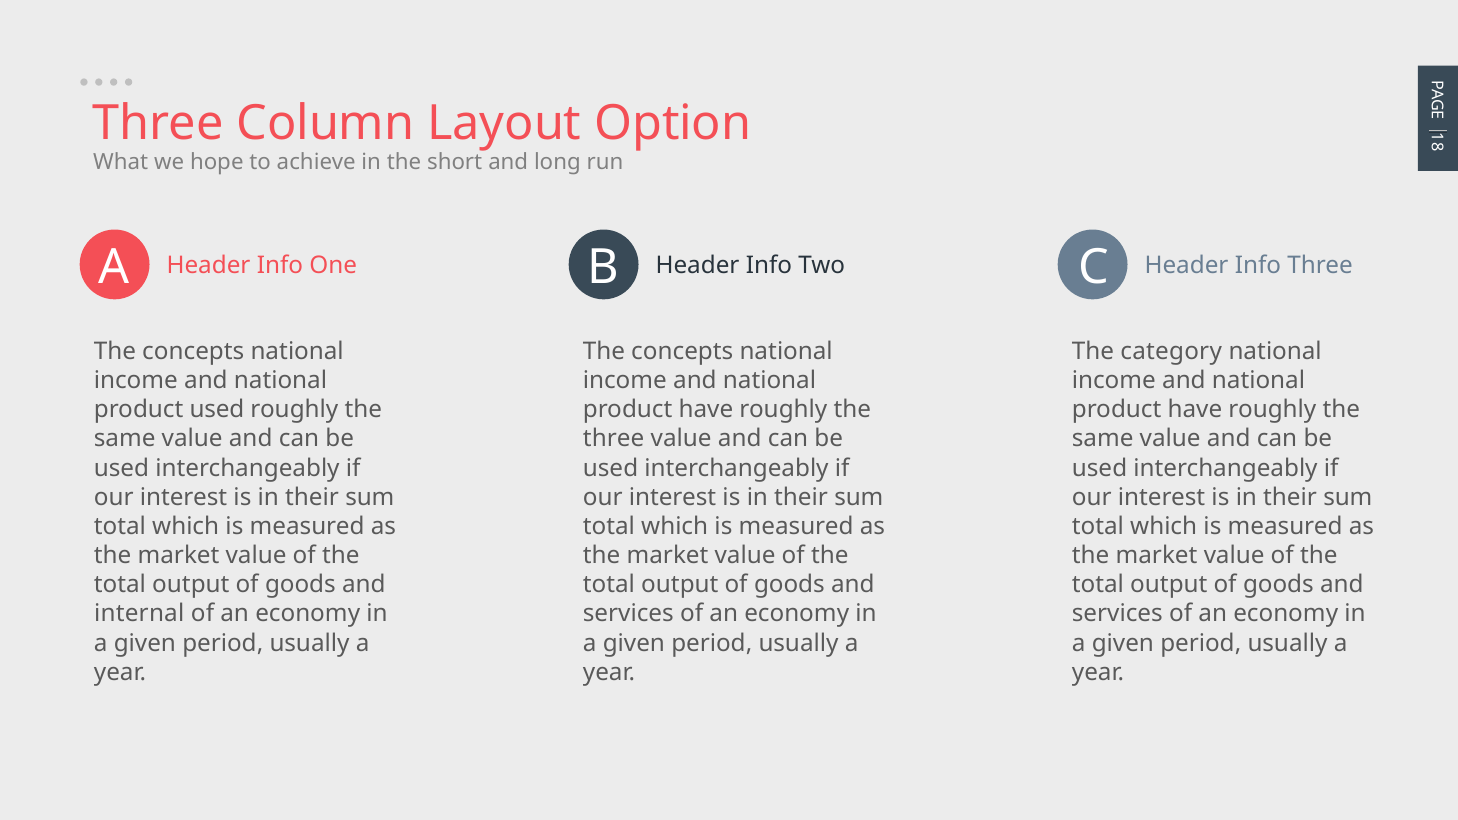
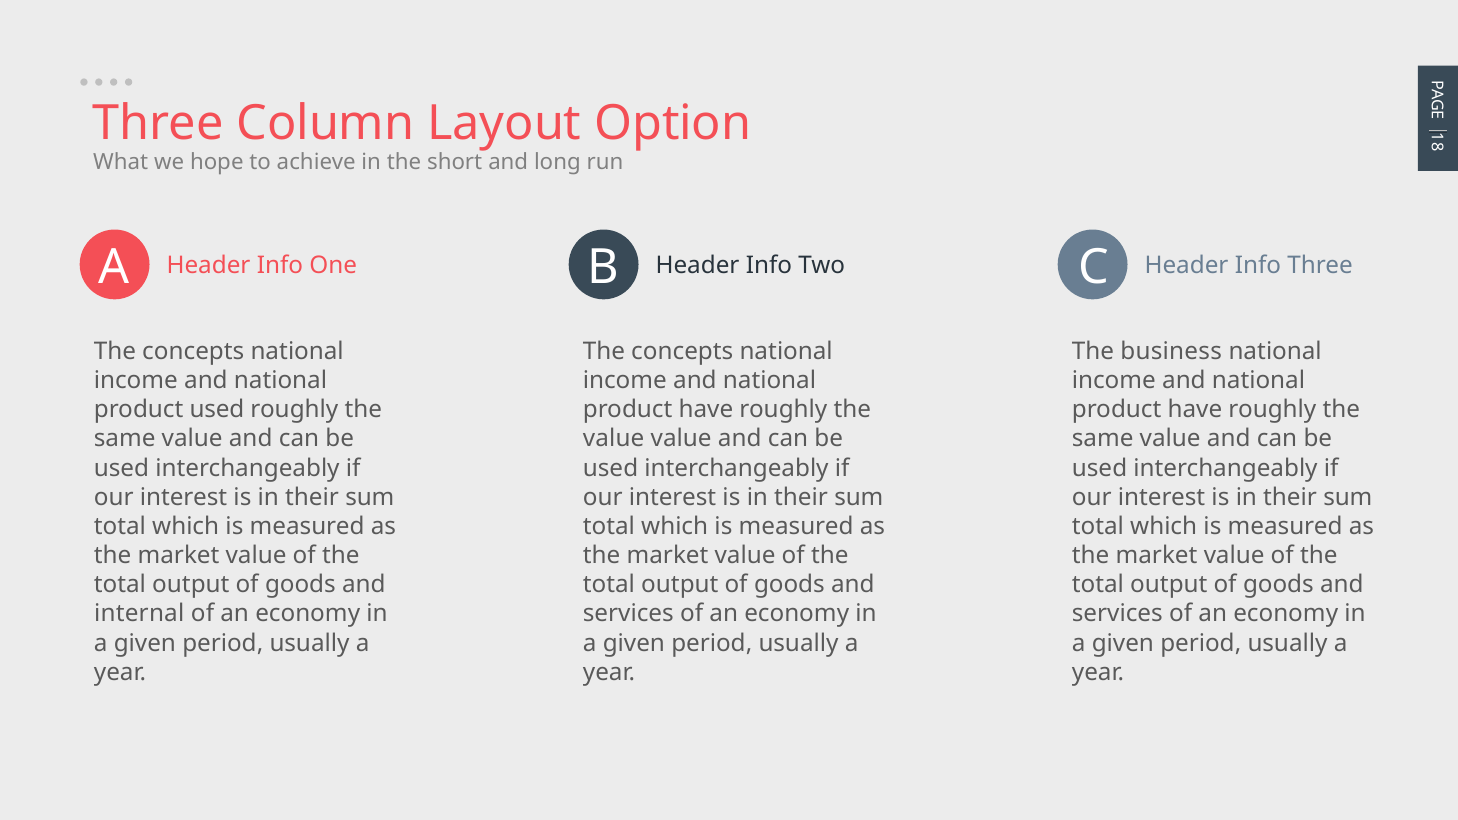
category: category -> business
three at (614, 439): three -> value
